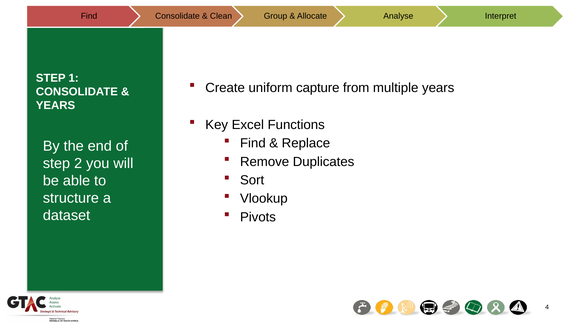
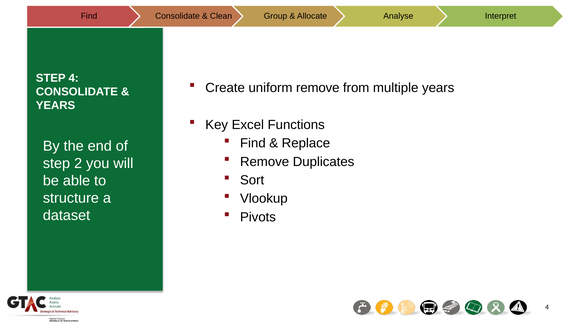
STEP 1: 1 -> 4
uniform capture: capture -> remove
